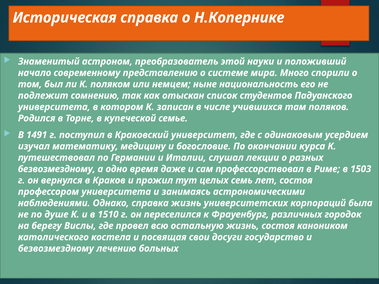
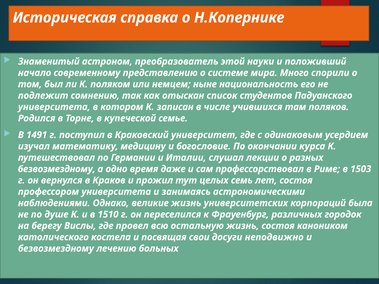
Однако справка: справка -> великие
государство: государство -> неподвижно
